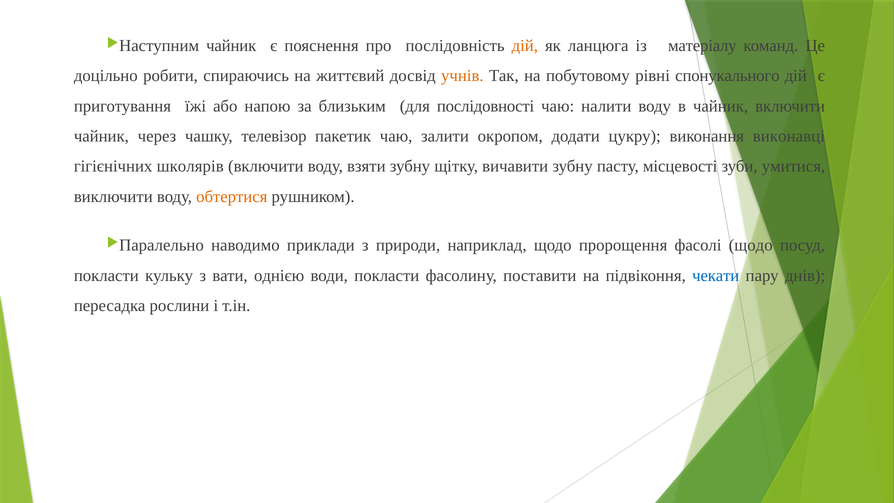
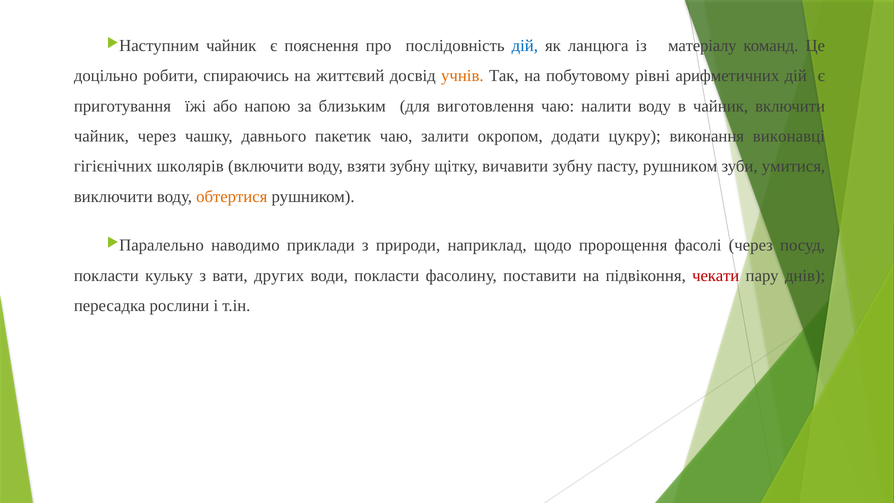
дій at (525, 46) colour: orange -> blue
спонукального: спонукального -> арифметичних
послідовності: послідовності -> виготовлення
телевізор: телевізор -> давнього
пасту місцевості: місцевості -> рушником
фасолі щодо: щодо -> через
однією: однією -> других
чекати colour: blue -> red
